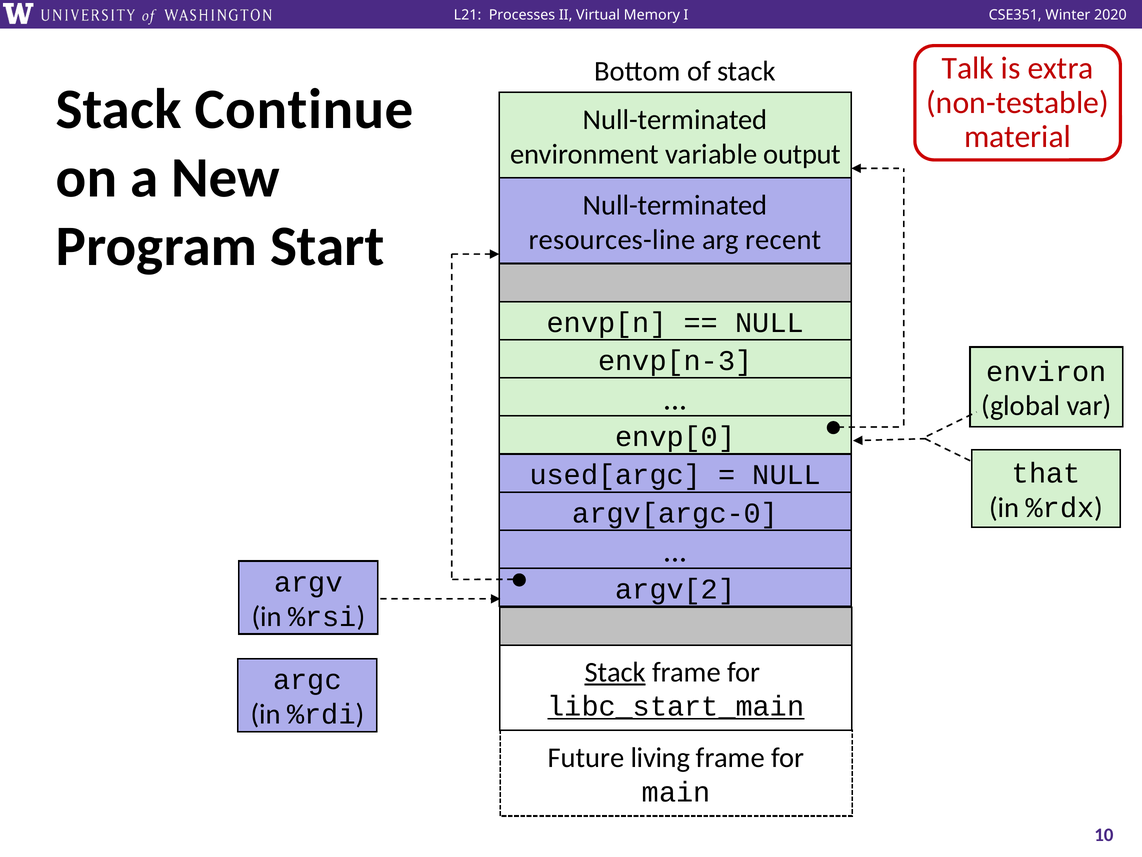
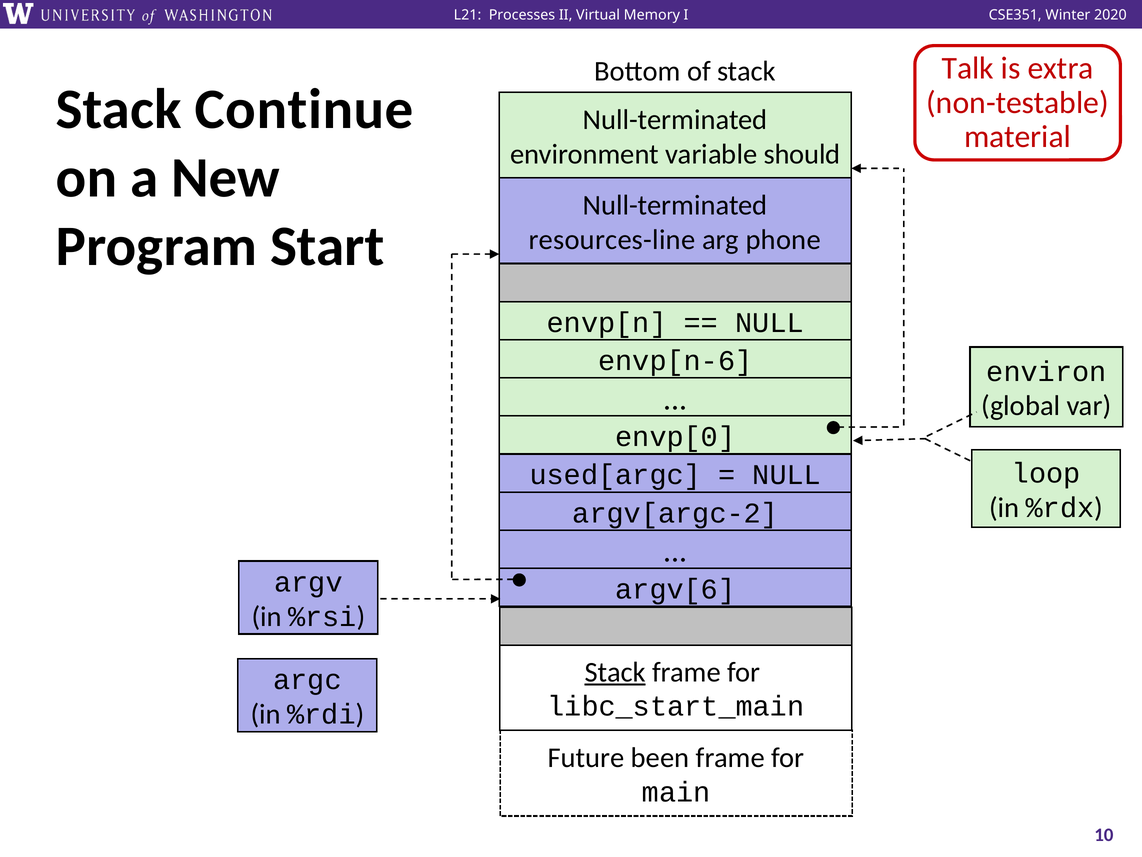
output: output -> should
recent: recent -> phone
envp[n-3: envp[n-3 -> envp[n-6
that: that -> loop
argv[argc-0: argv[argc-0 -> argv[argc-2
argv[2: argv[2 -> argv[6
libc_start_main underline: present -> none
living: living -> been
